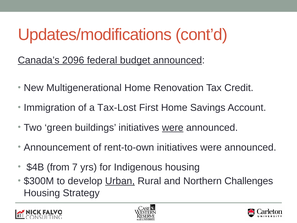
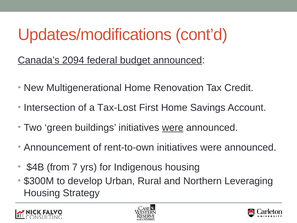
2096: 2096 -> 2094
Immigration: Immigration -> Intersection
Urban underline: present -> none
Challenges: Challenges -> Leveraging
